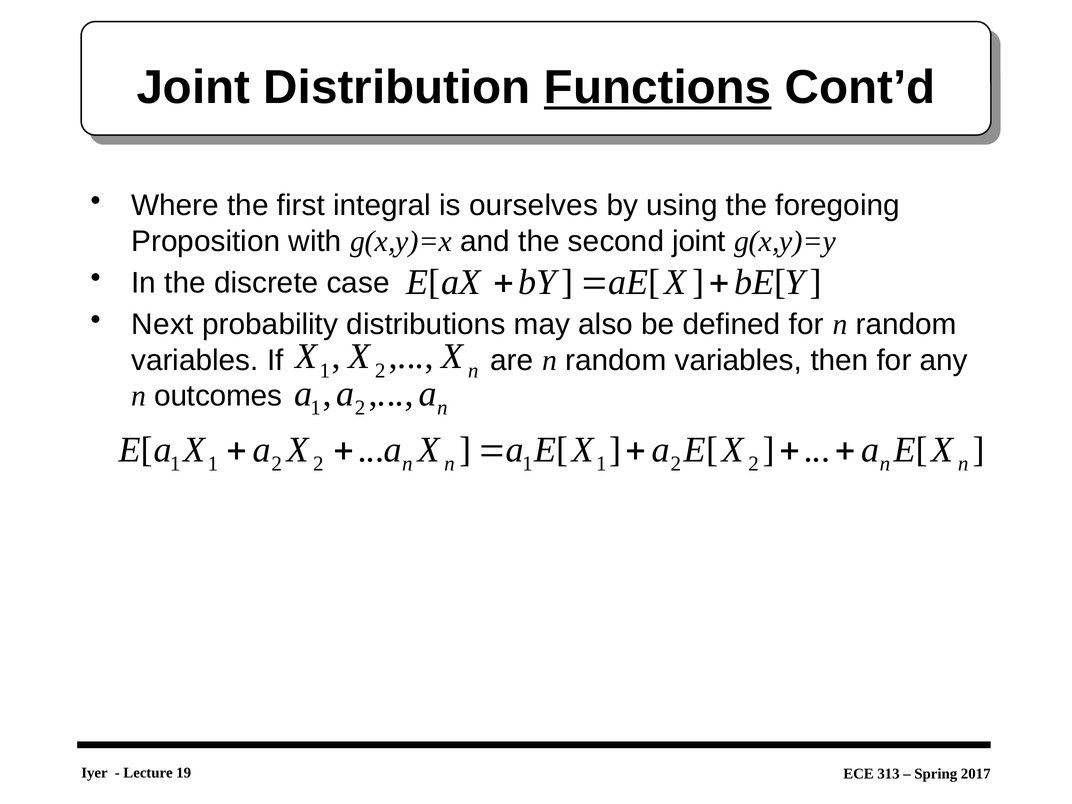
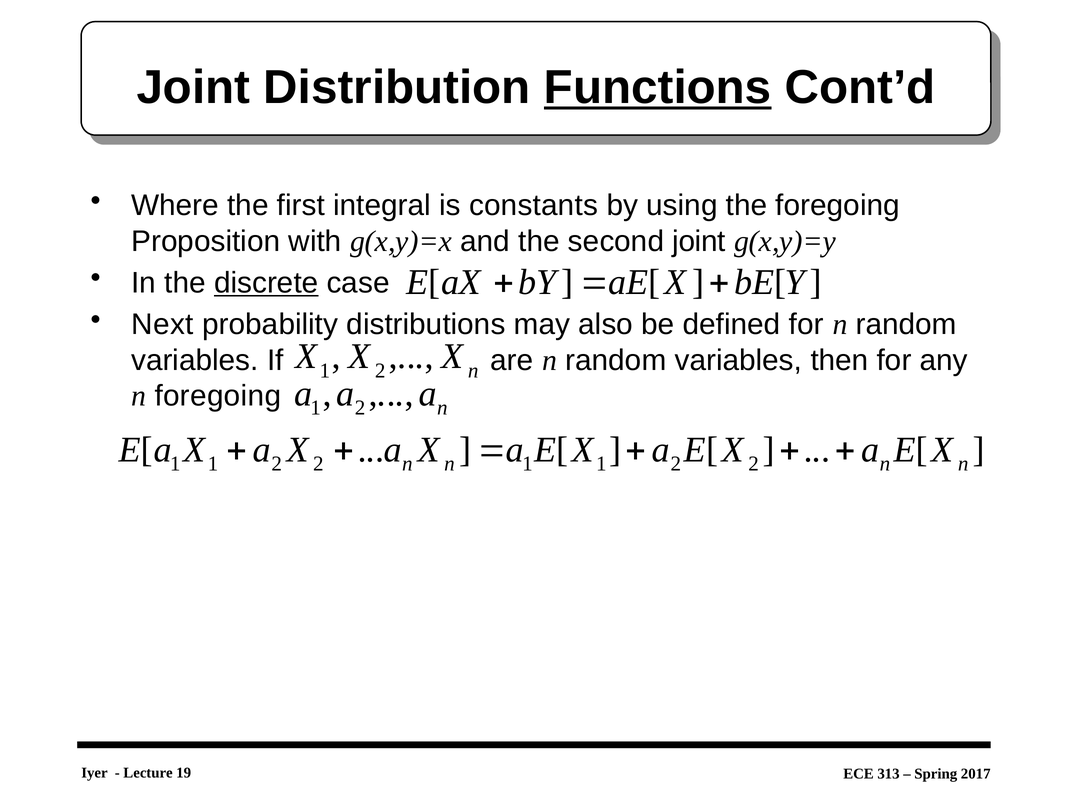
ourselves: ourselves -> constants
discrete underline: none -> present
n outcomes: outcomes -> foregoing
